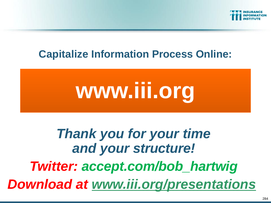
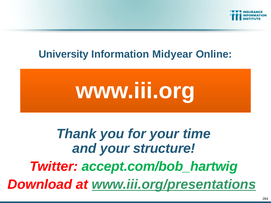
Capitalize: Capitalize -> University
Process: Process -> Midyear
